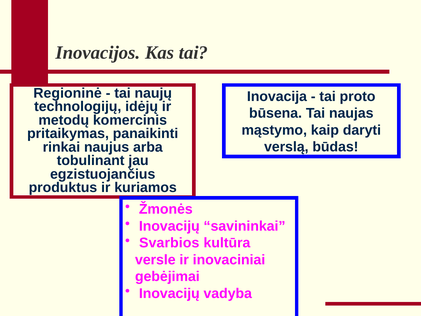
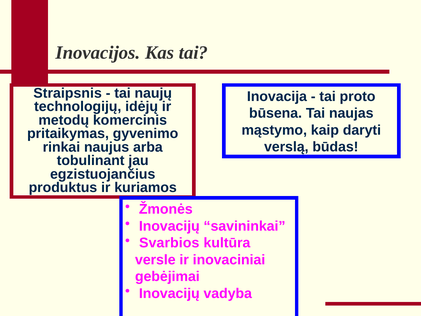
Regioninė: Regioninė -> Straipsnis
panaikinti: panaikinti -> gyvenimo
